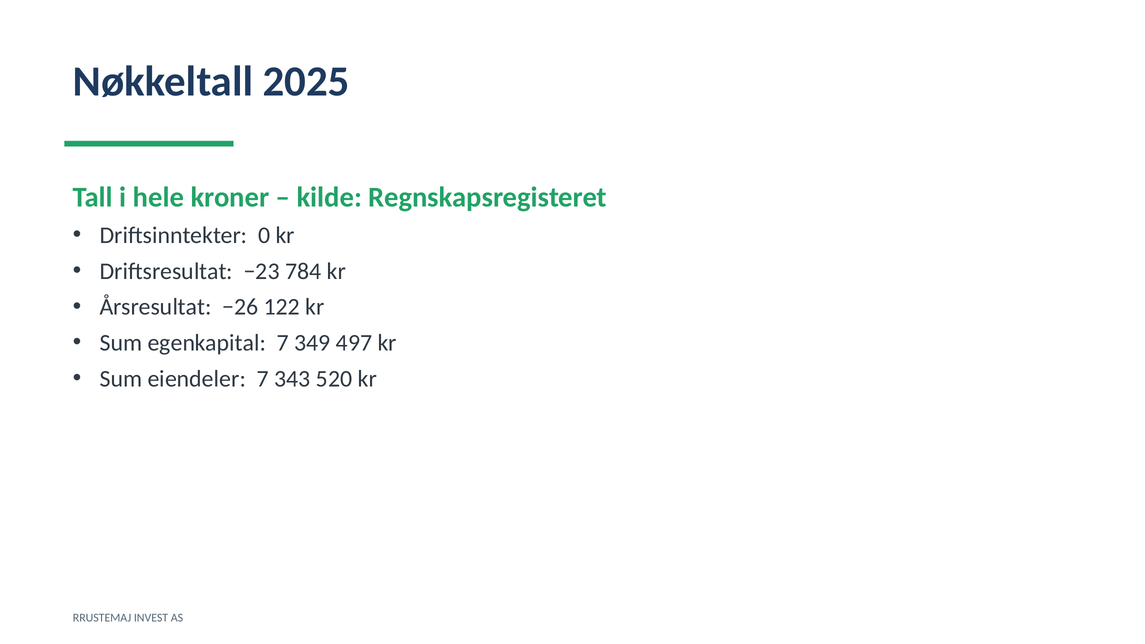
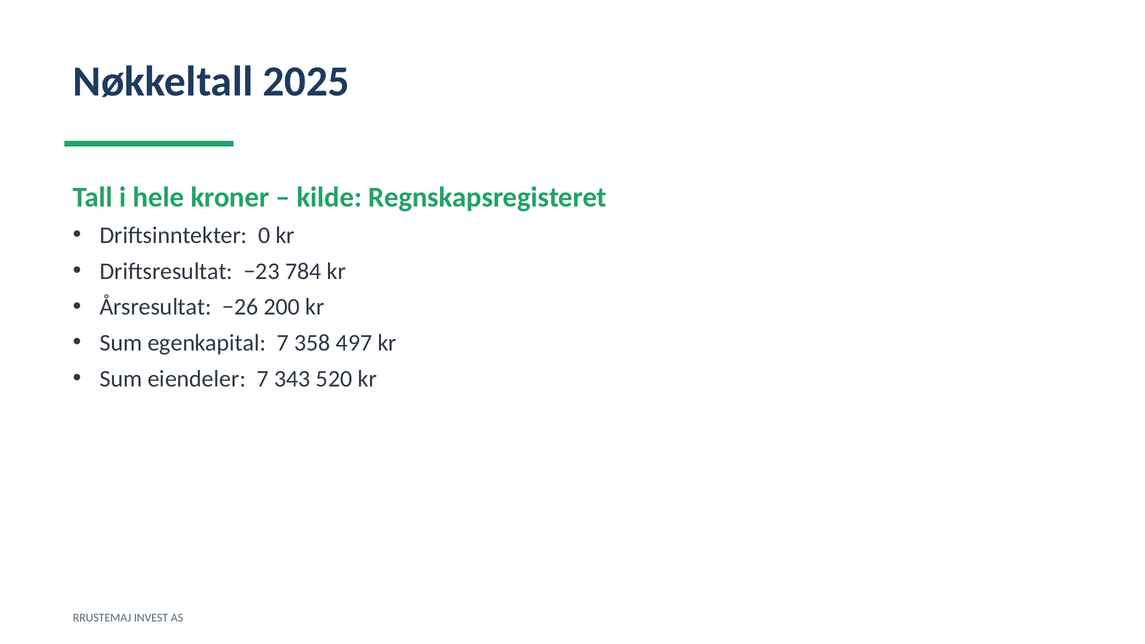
122: 122 -> 200
349: 349 -> 358
